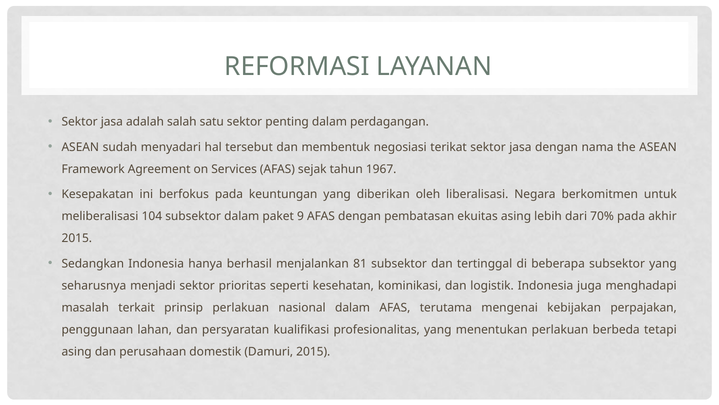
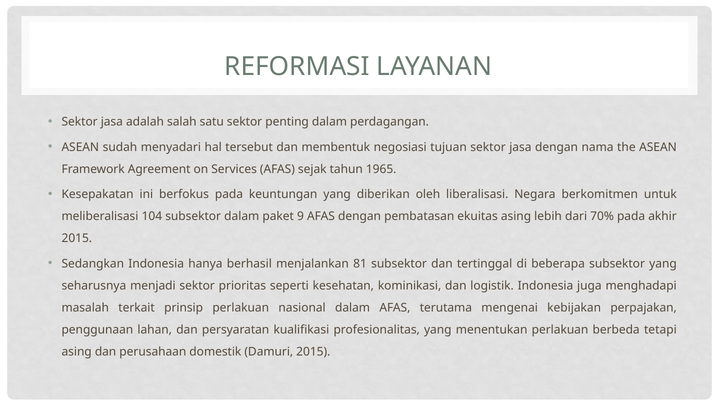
terikat: terikat -> tujuan
1967: 1967 -> 1965
